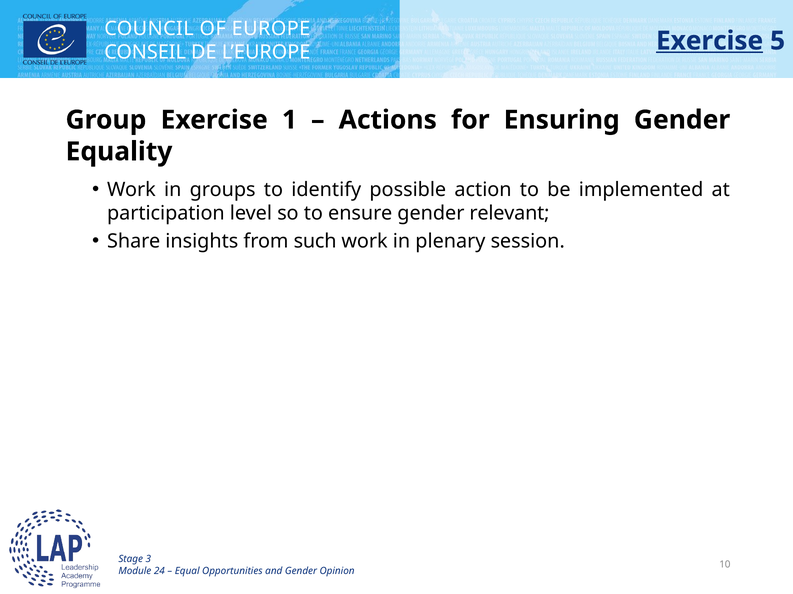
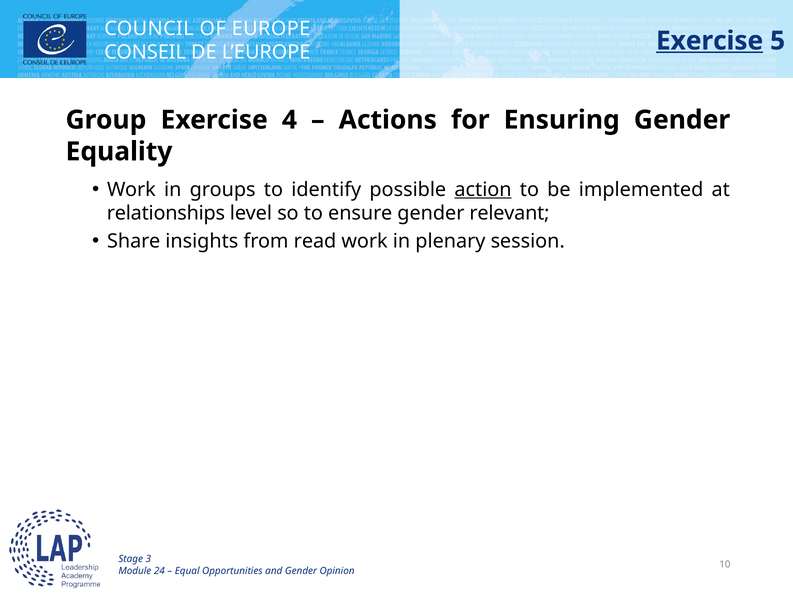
1: 1 -> 4
action underline: none -> present
participation: participation -> relationships
such: such -> read
